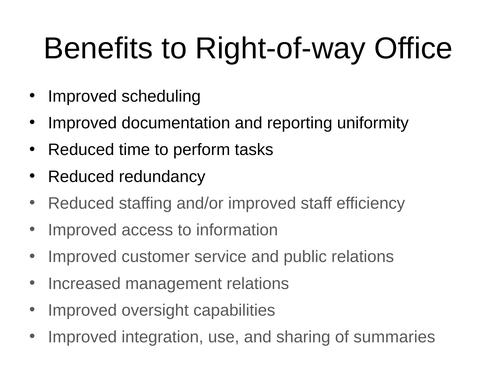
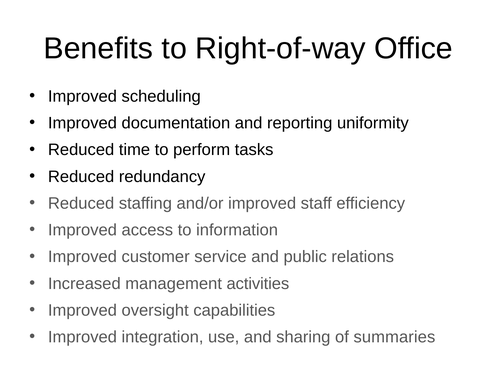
management relations: relations -> activities
